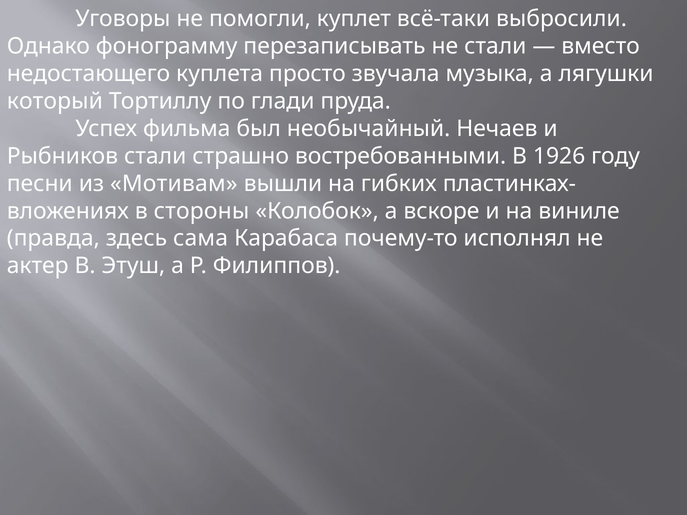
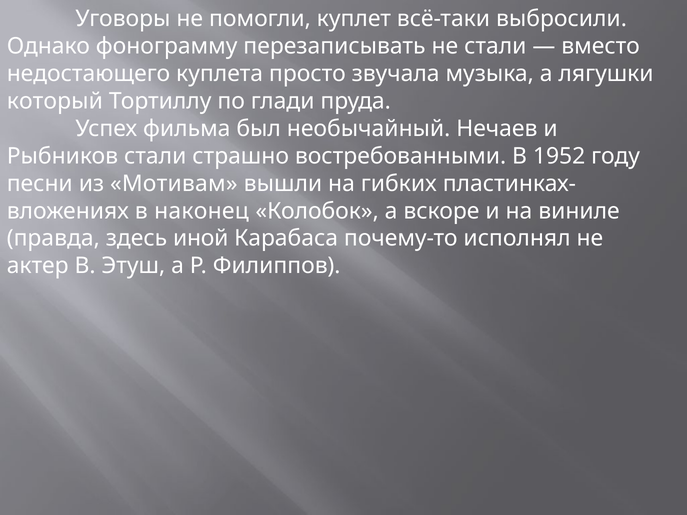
1926: 1926 -> 1952
стороны: стороны -> наконец
сама: сама -> иной
